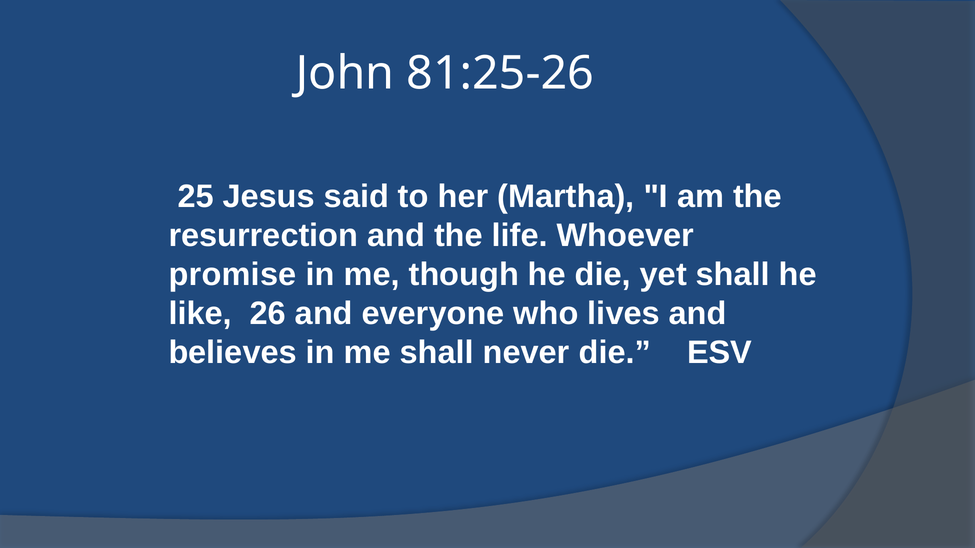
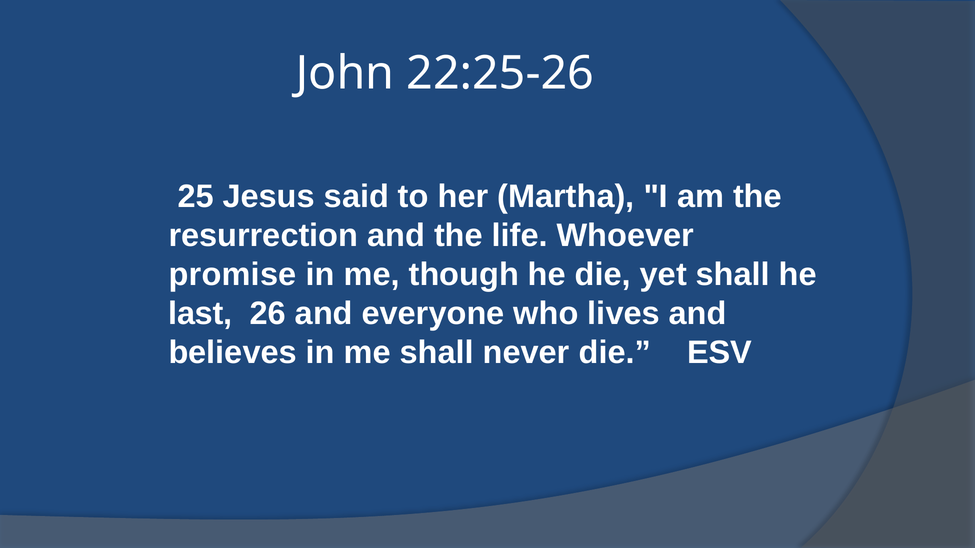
81:25-26: 81:25-26 -> 22:25-26
like: like -> last
